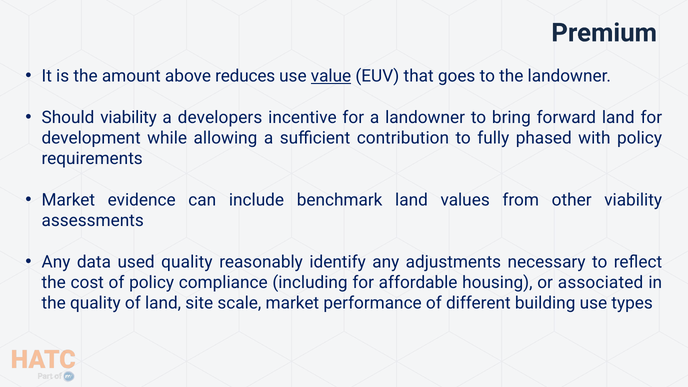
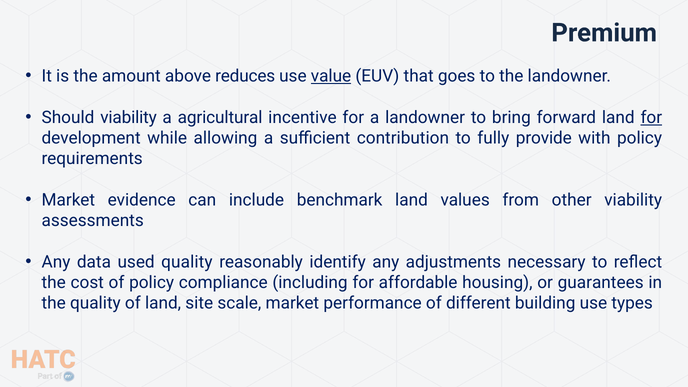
developers: developers -> agricultural
for at (651, 117) underline: none -> present
phased: phased -> provide
associated: associated -> guarantees
